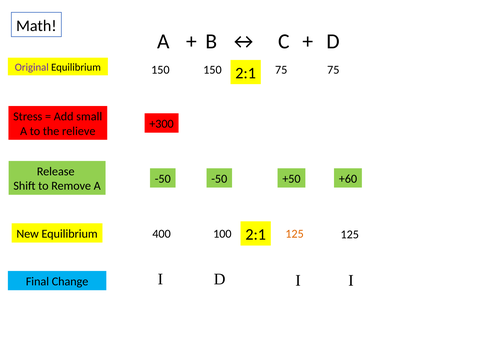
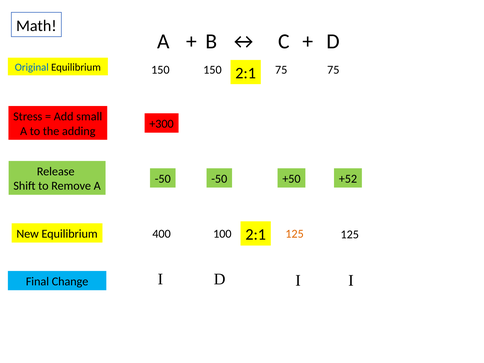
Original colour: purple -> blue
relieve: relieve -> adding
+60: +60 -> +52
